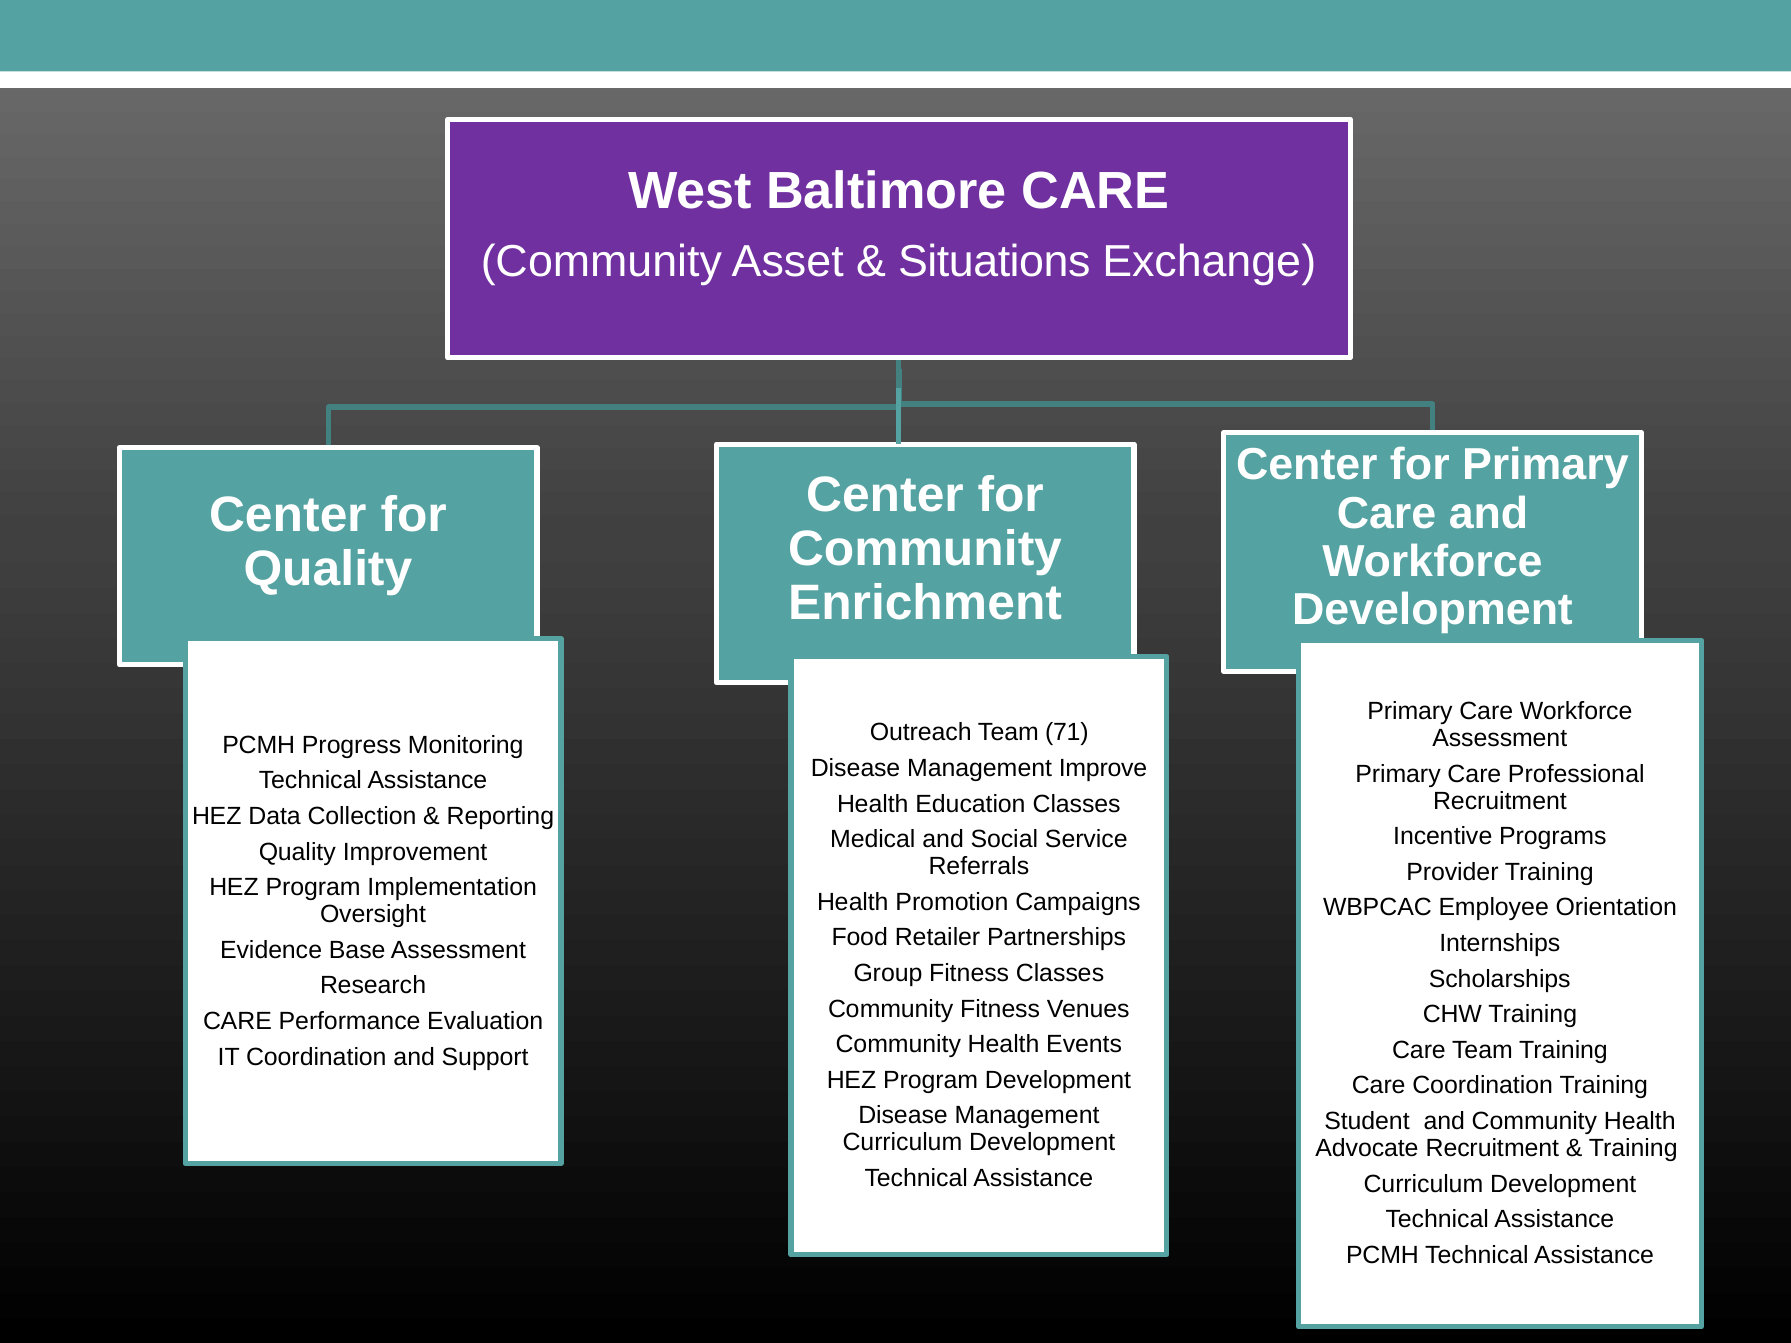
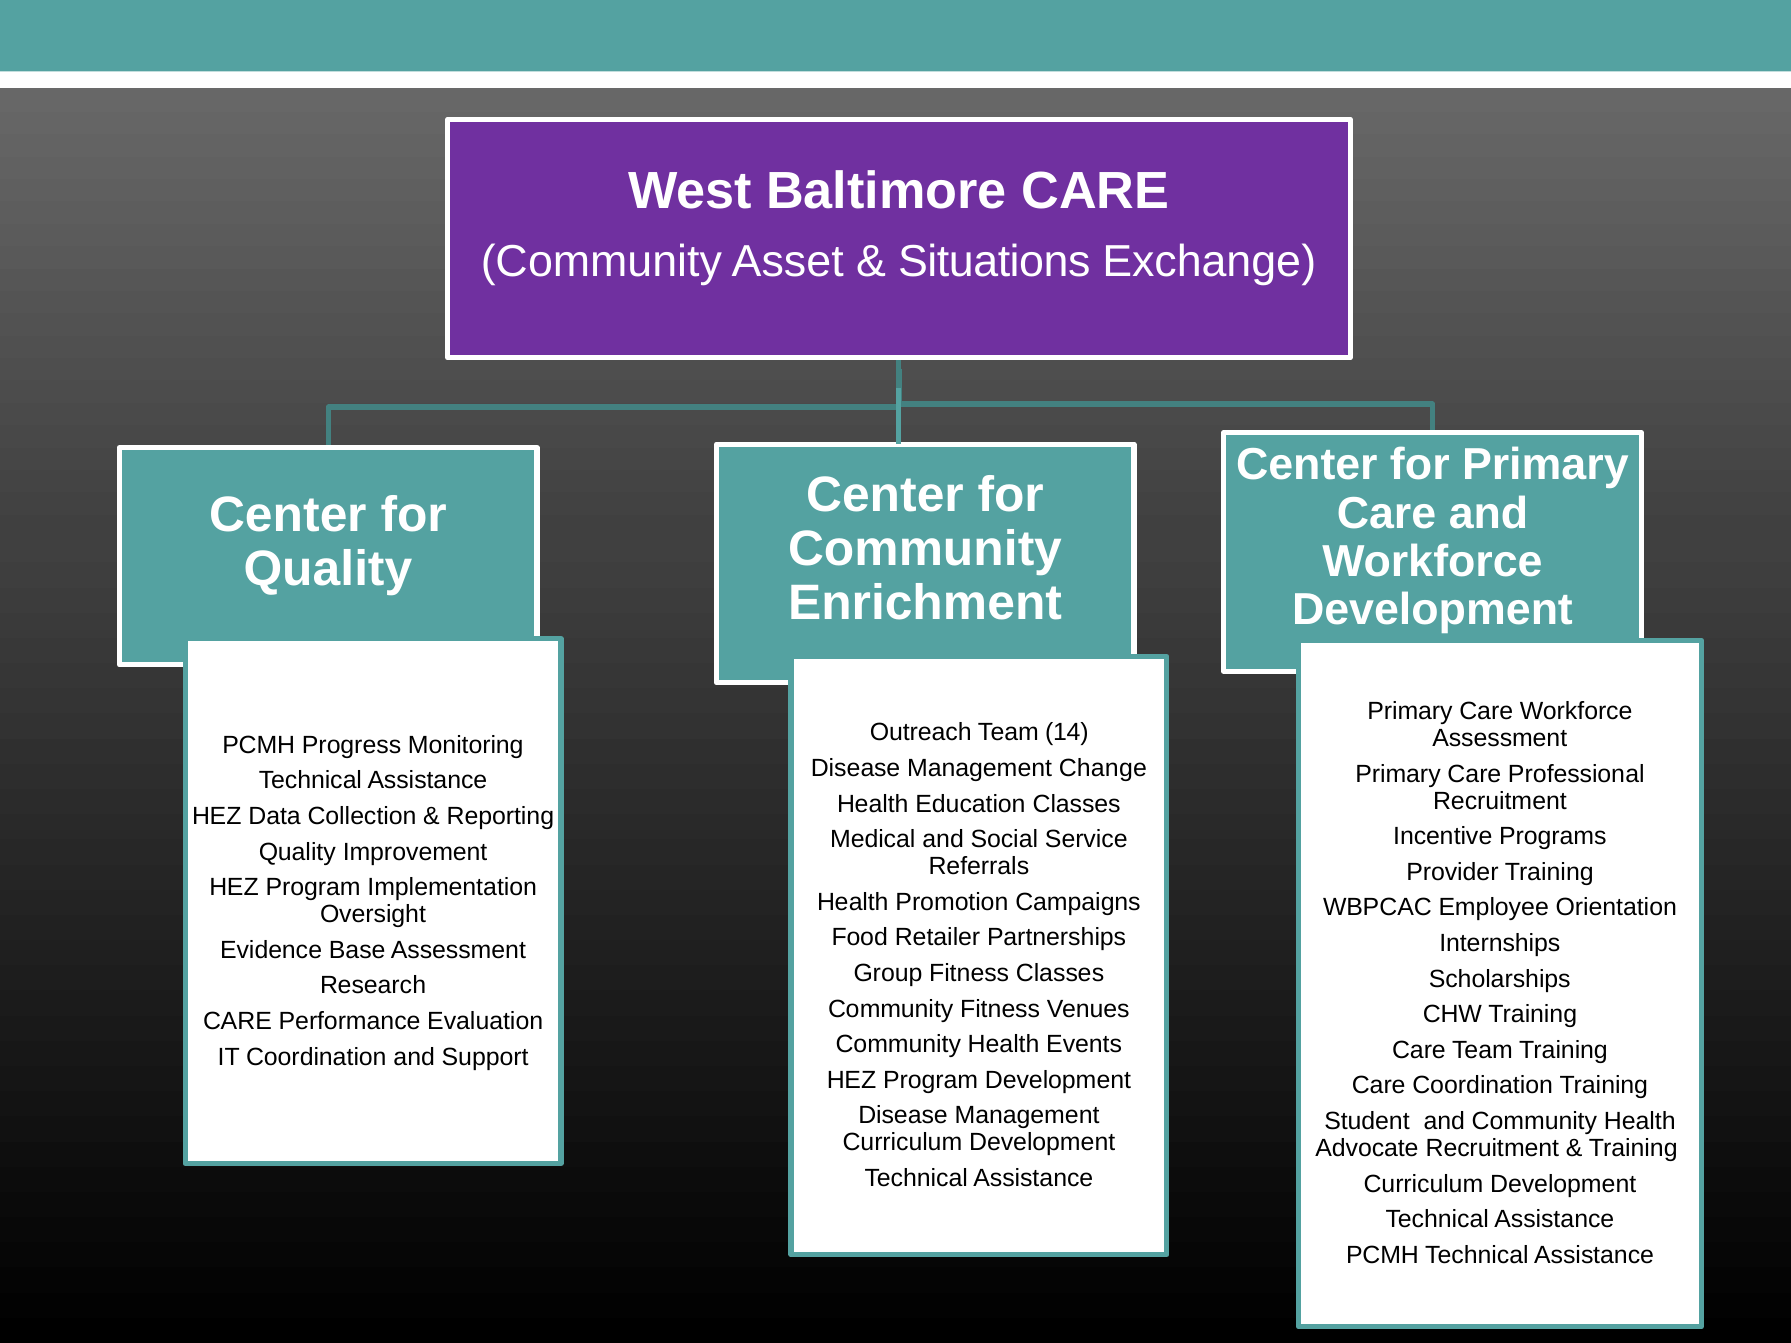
71: 71 -> 14
Improve: Improve -> Change
